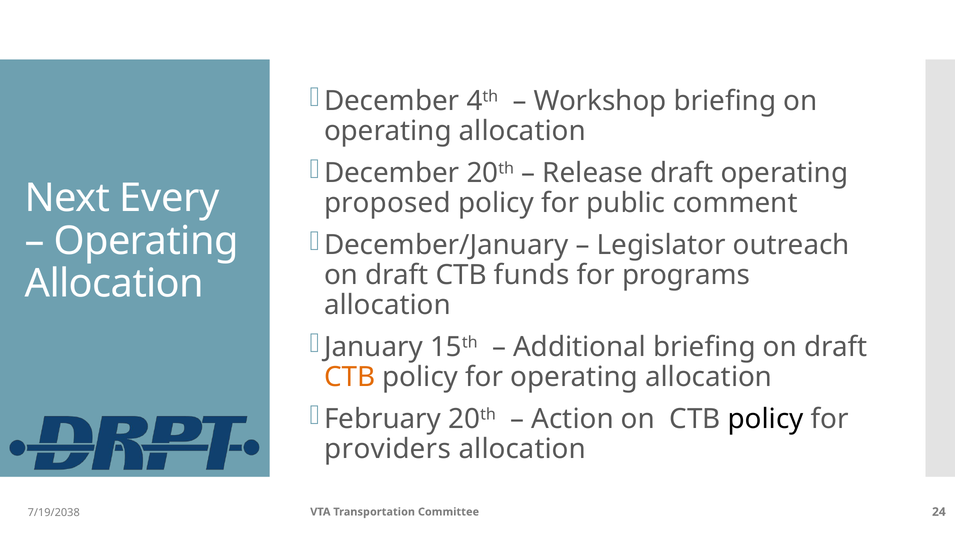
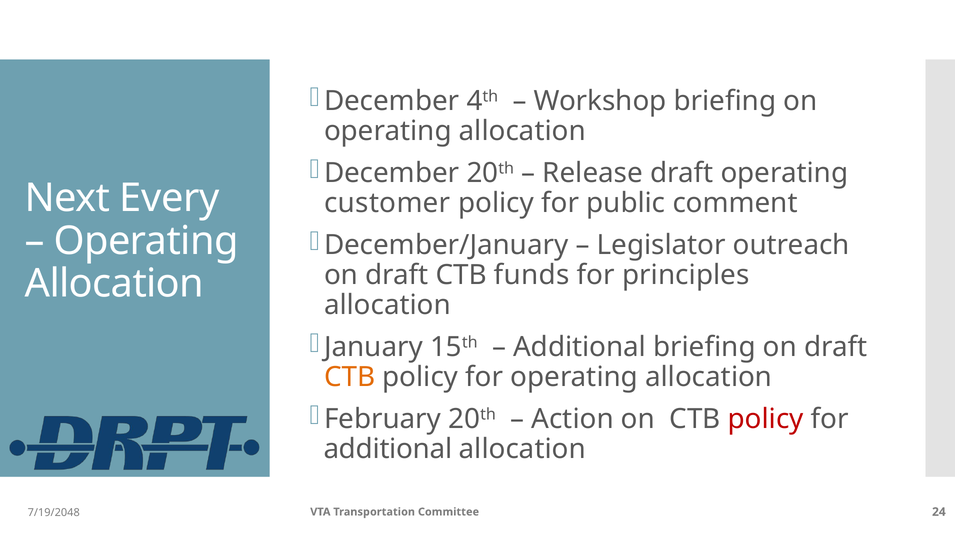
proposed: proposed -> customer
programs: programs -> principles
policy at (766, 419) colour: black -> red
providers at (388, 449): providers -> additional
7/19/2038: 7/19/2038 -> 7/19/2048
